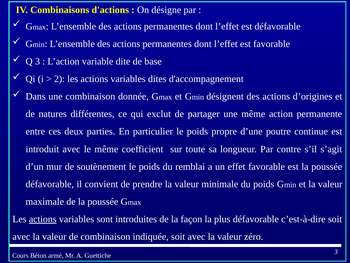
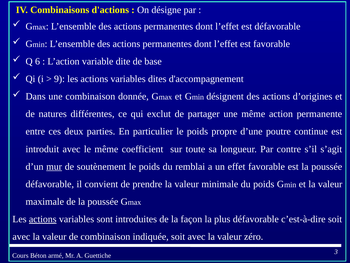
Q 3: 3 -> 6
2: 2 -> 9
mur underline: none -> present
